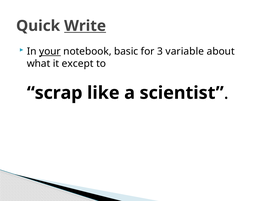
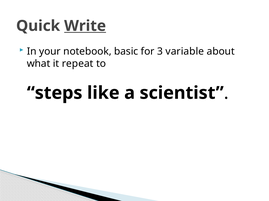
your underline: present -> none
except: except -> repeat
scrap: scrap -> steps
